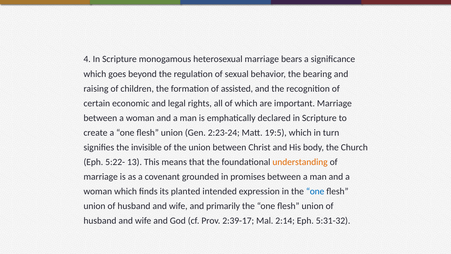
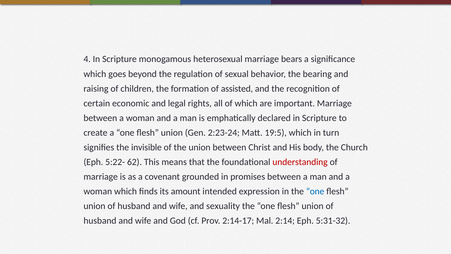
13: 13 -> 62
understanding colour: orange -> red
planted: planted -> amount
primarily: primarily -> sexuality
2:39-17: 2:39-17 -> 2:14-17
